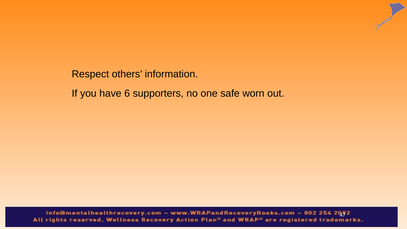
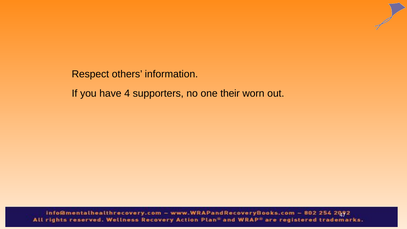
6: 6 -> 4
safe: safe -> their
